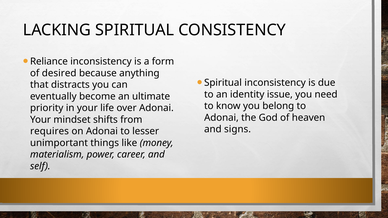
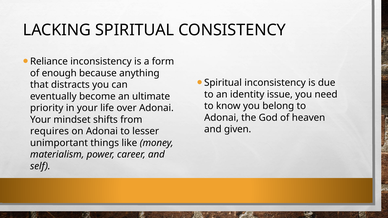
desired: desired -> enough
signs: signs -> given
